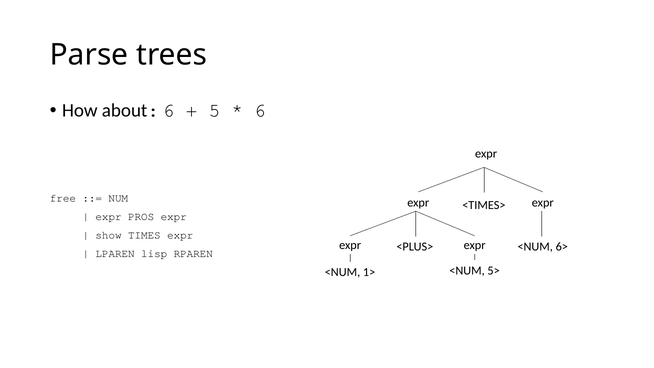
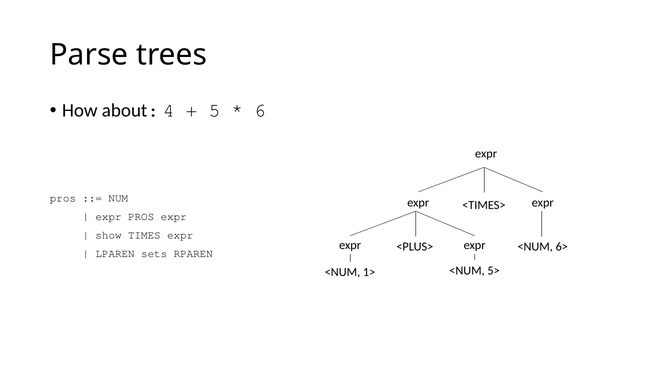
about 6: 6 -> 4
free at (63, 198): free -> pros
lisp: lisp -> sets
